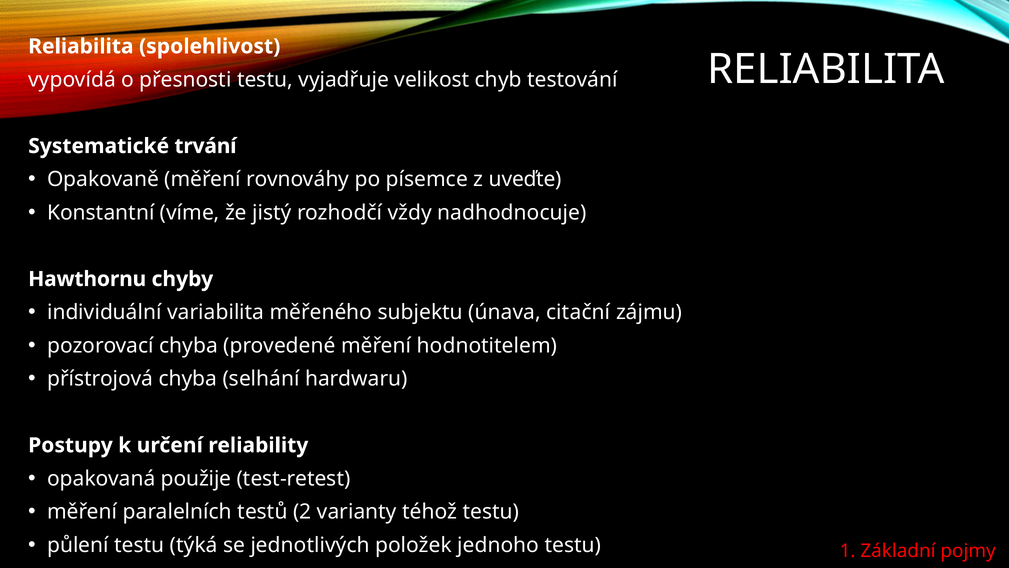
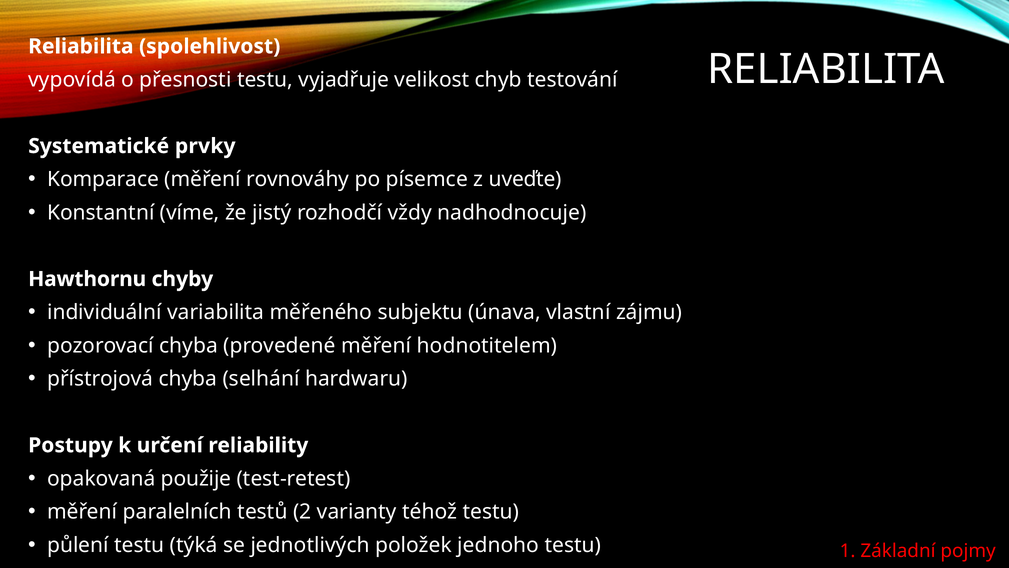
trvání: trvání -> prvky
Opakovaně: Opakovaně -> Komparace
citační: citační -> vlastní
